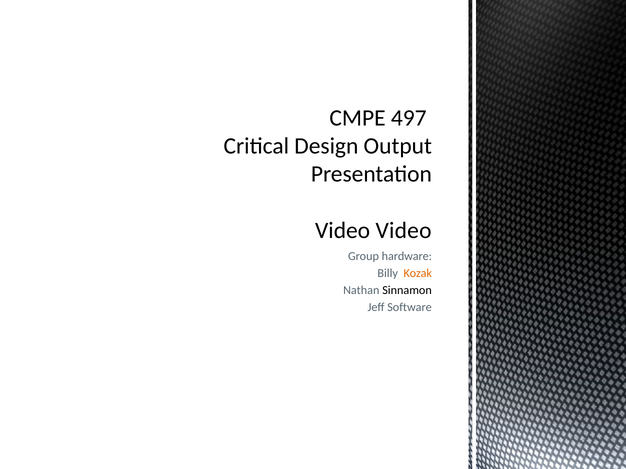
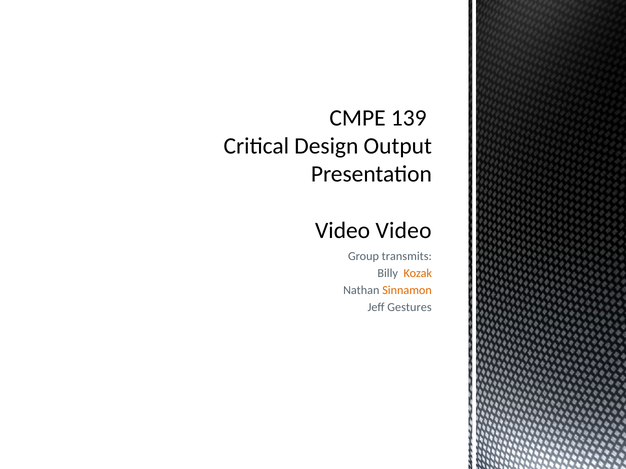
497: 497 -> 139
hardware: hardware -> transmits
Sinnamon colour: black -> orange
Software: Software -> Gestures
